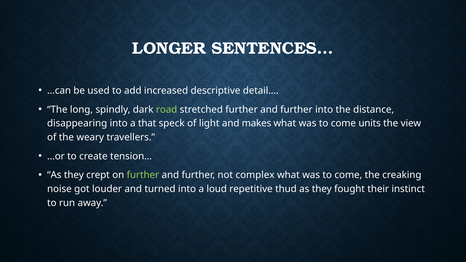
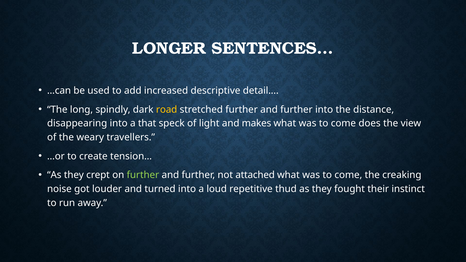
road colour: light green -> yellow
units: units -> does
complex: complex -> attached
